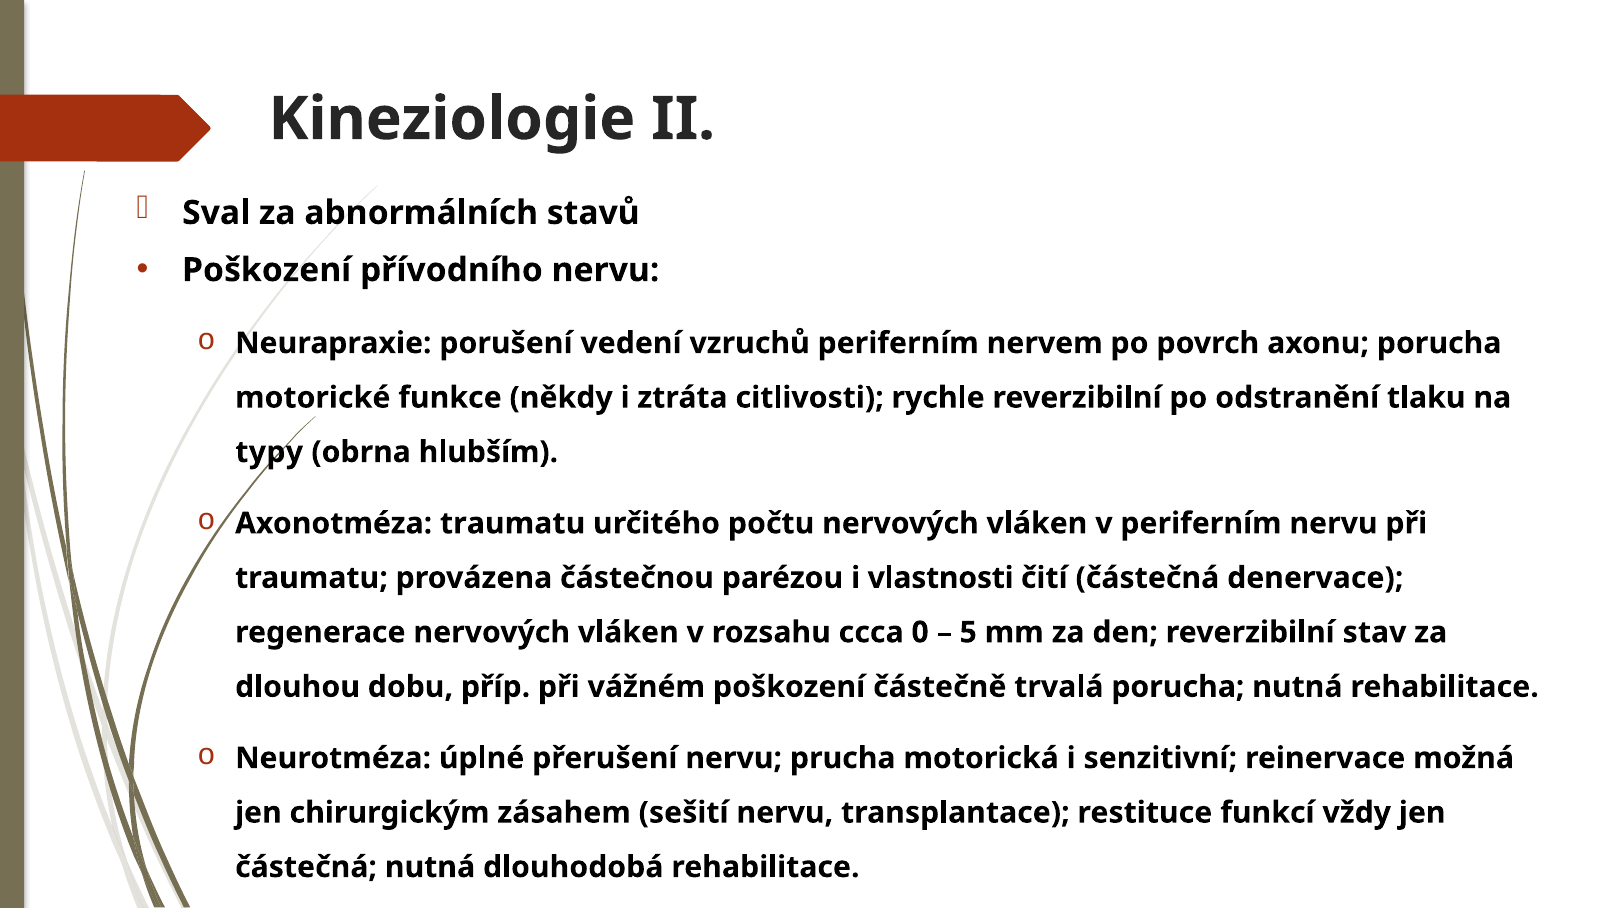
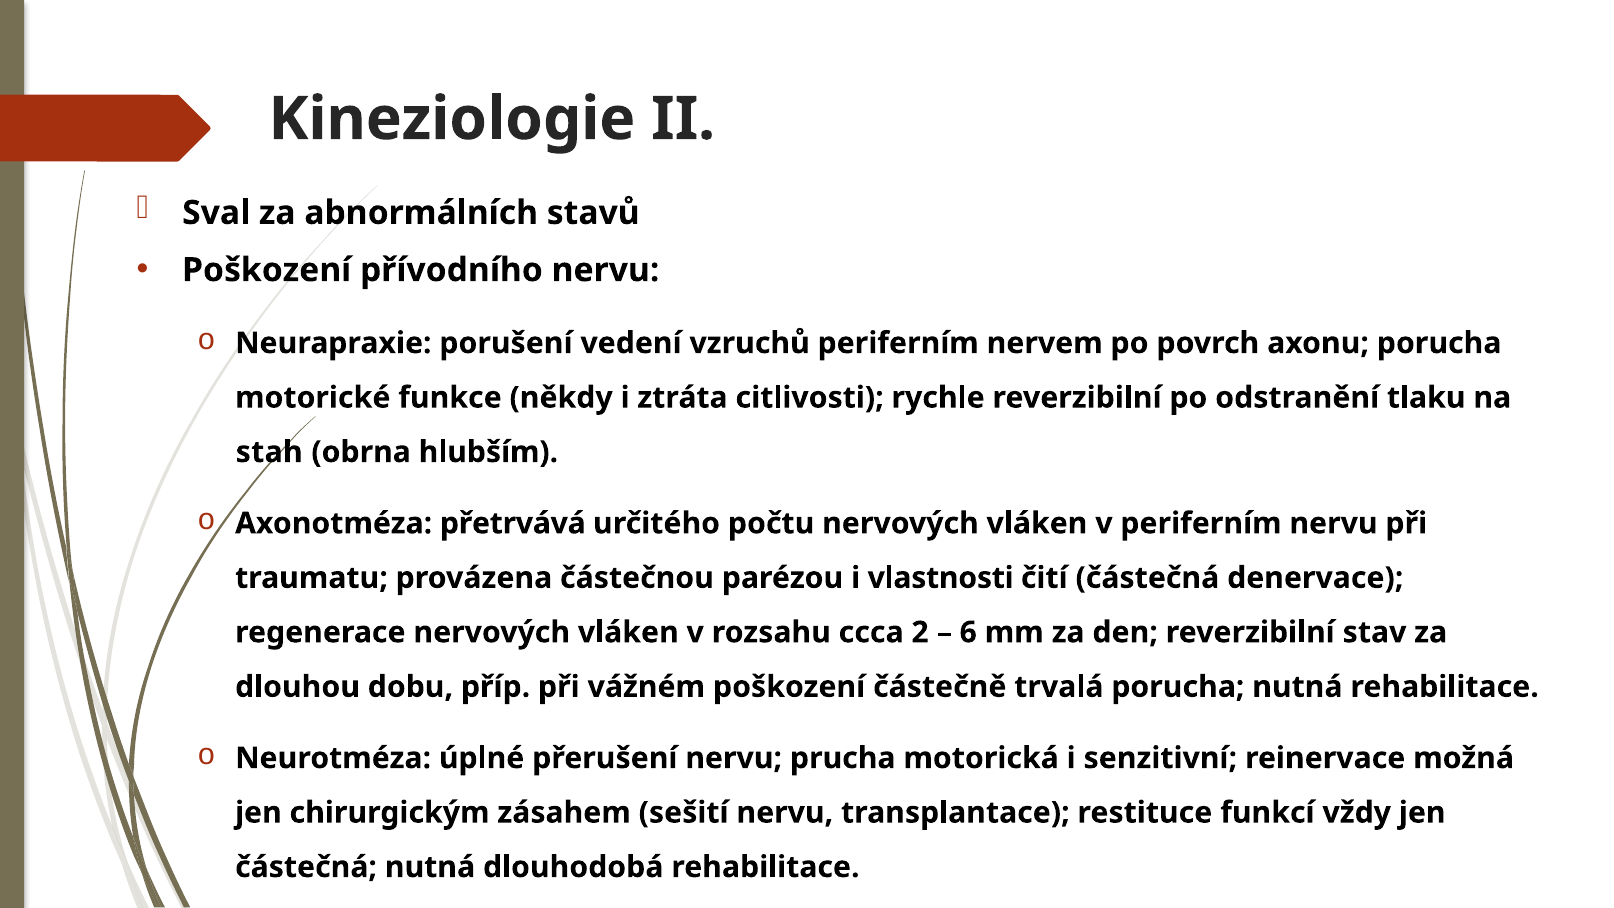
typy: typy -> stah
Axonotméza traumatu: traumatu -> přetrvává
0: 0 -> 2
5: 5 -> 6
